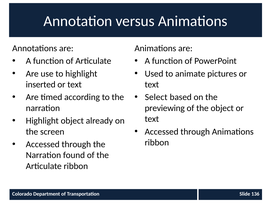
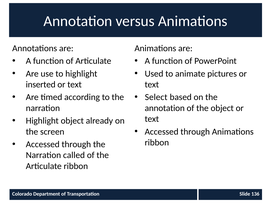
previewing at (165, 108): previewing -> annotation
found: found -> called
